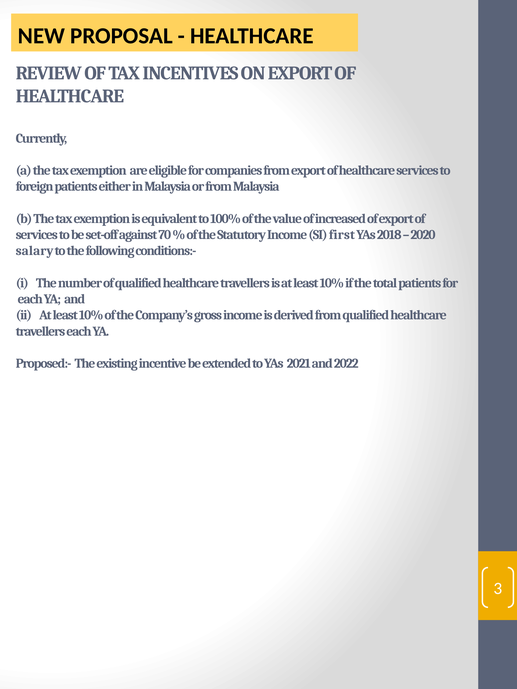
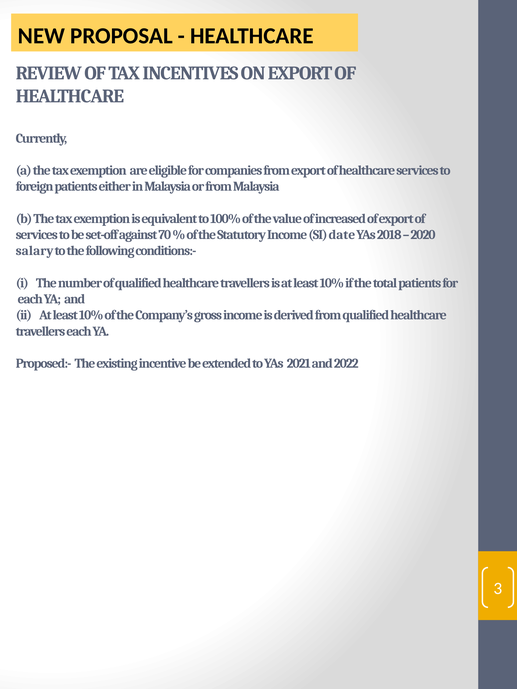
first: first -> date
